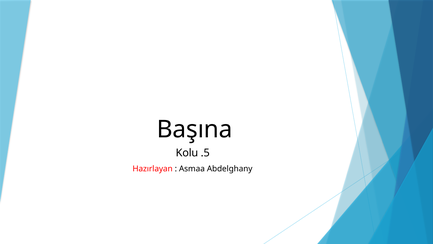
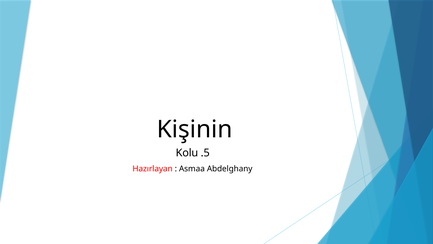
Başına: Başına -> Kişinin
